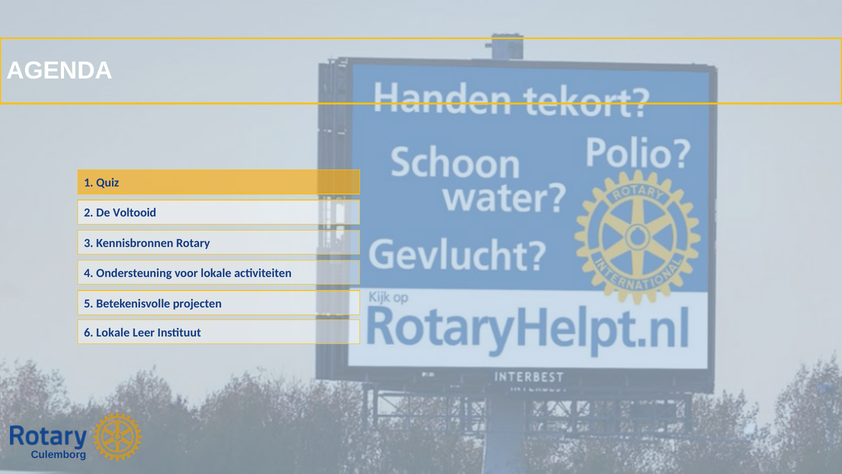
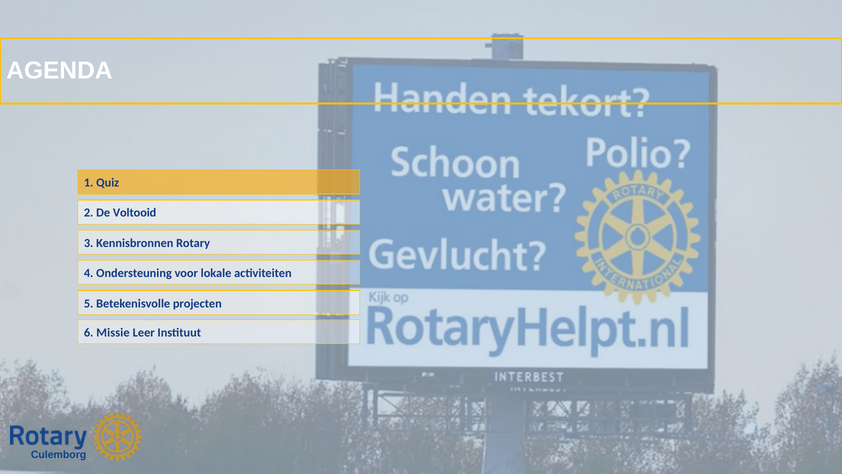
6 Lokale: Lokale -> Missie
